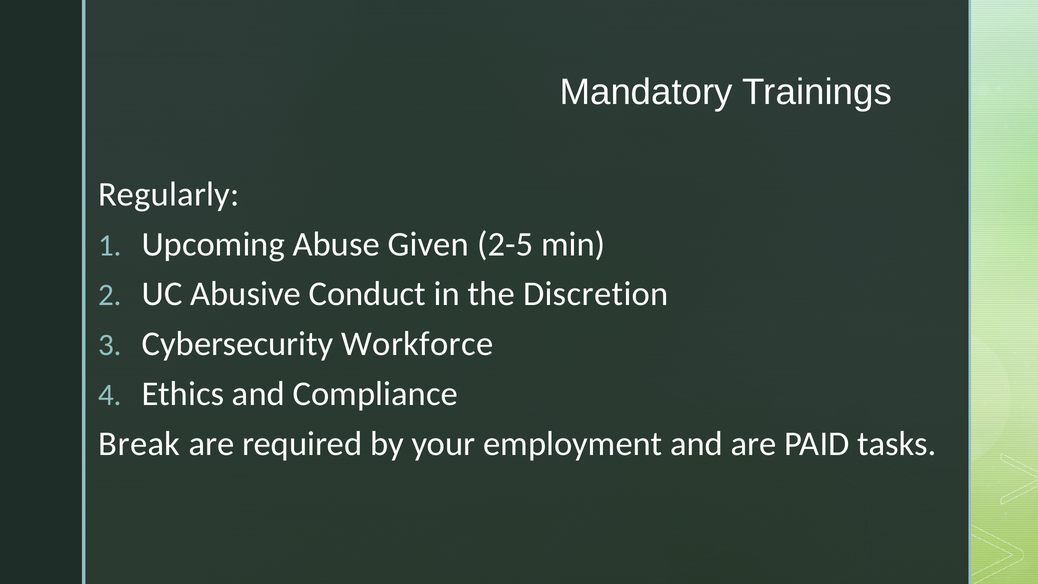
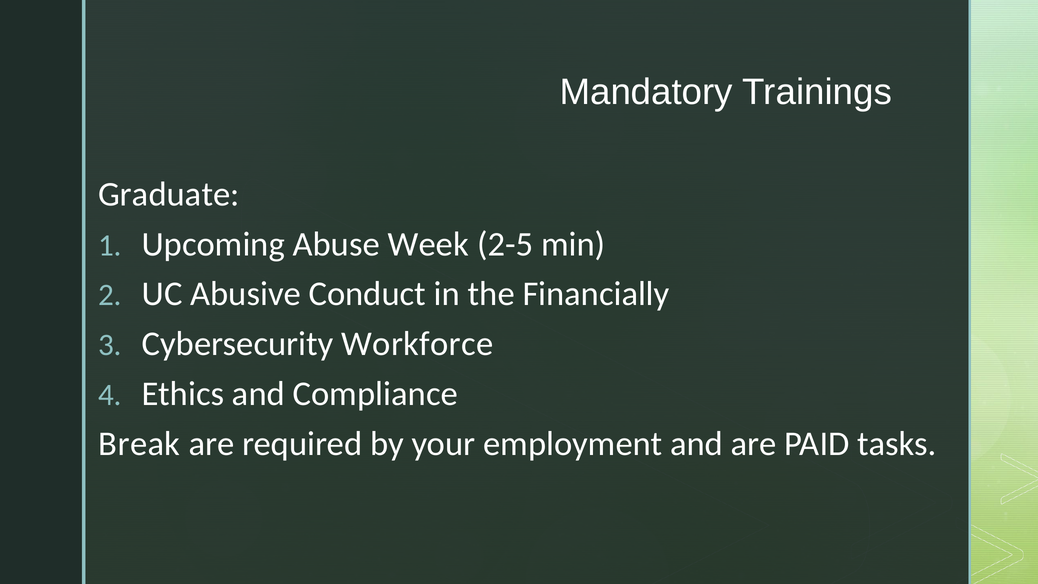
Regularly: Regularly -> Graduate
Given: Given -> Week
Discretion: Discretion -> Financially
